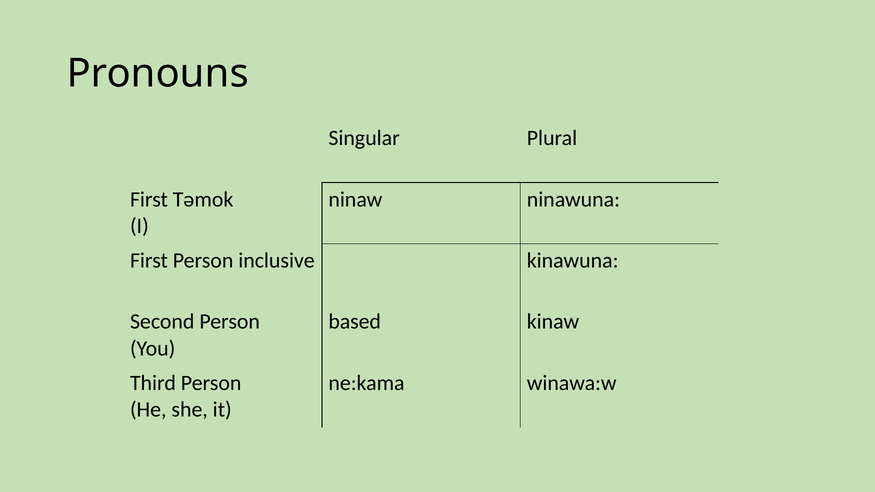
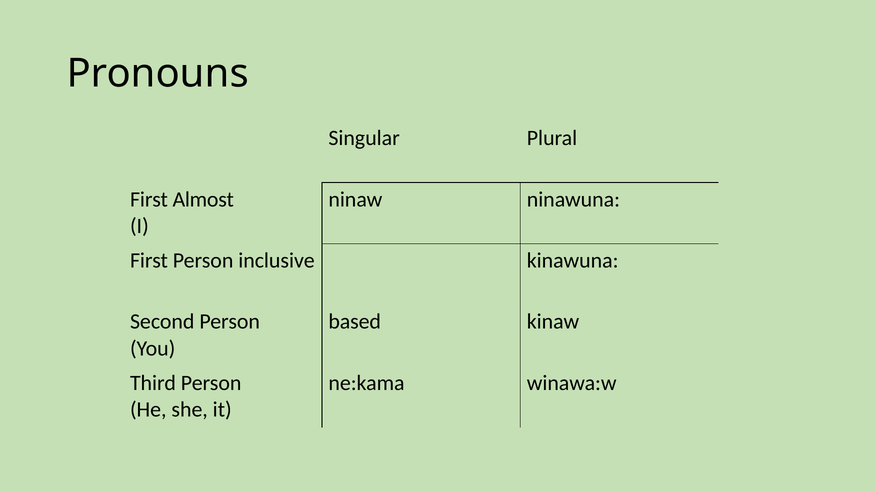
Təmok: Təmok -> Almost
